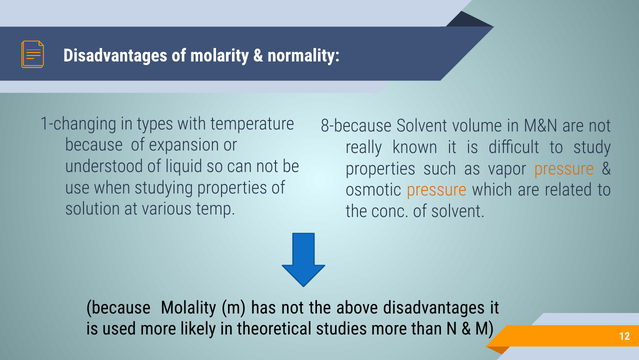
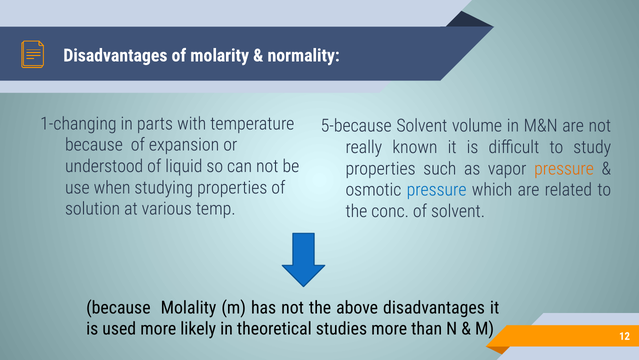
types: types -> parts
8-because: 8-because -> 5-because
pressure at (437, 190) colour: orange -> blue
